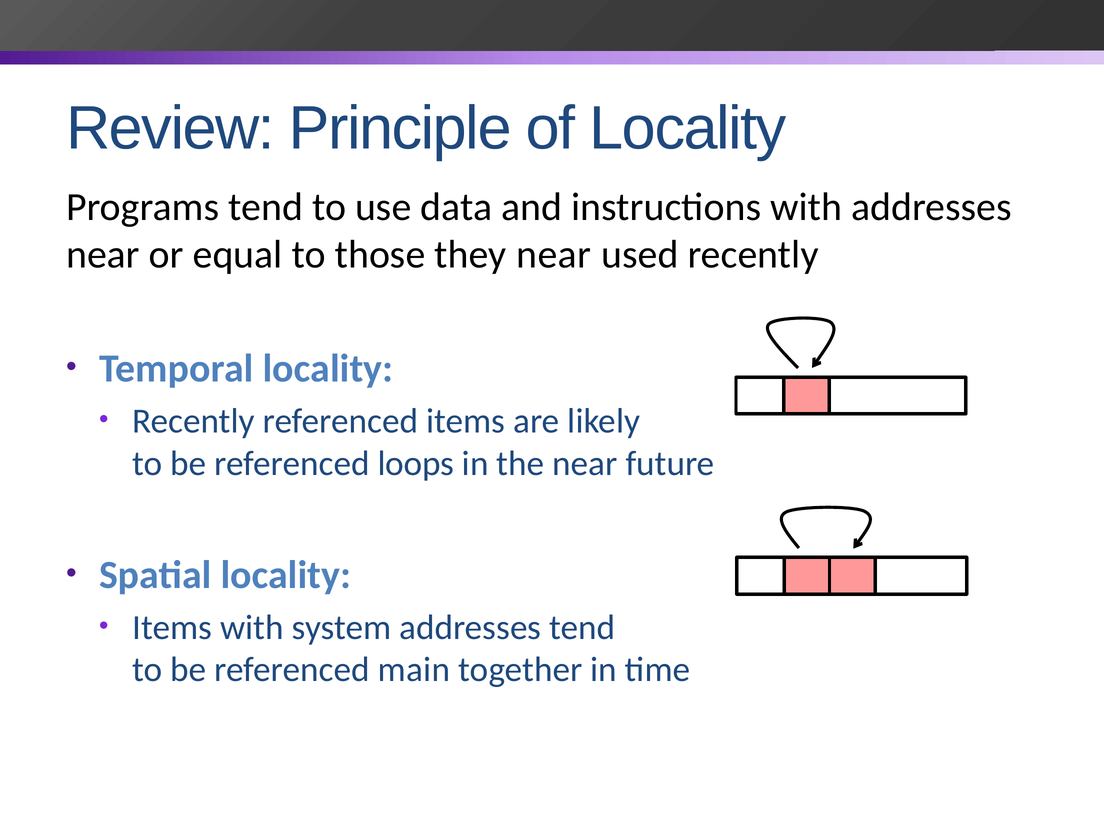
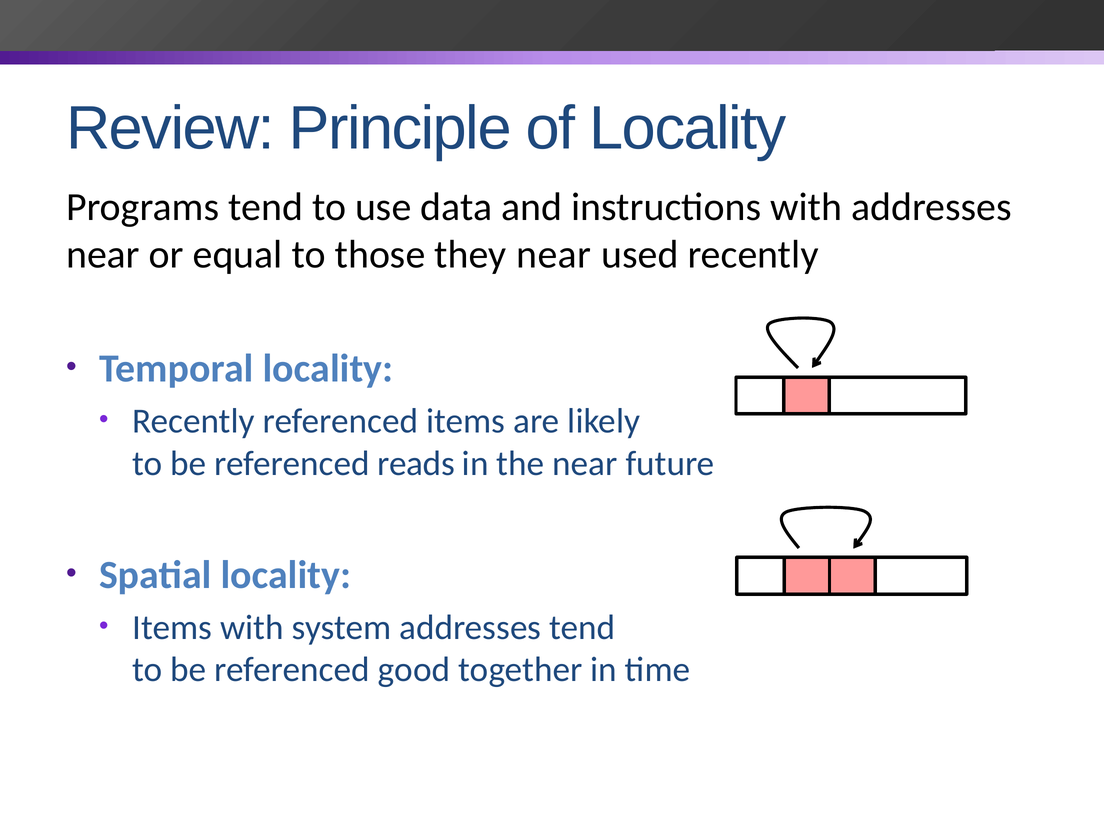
loops: loops -> reads
main: main -> good
